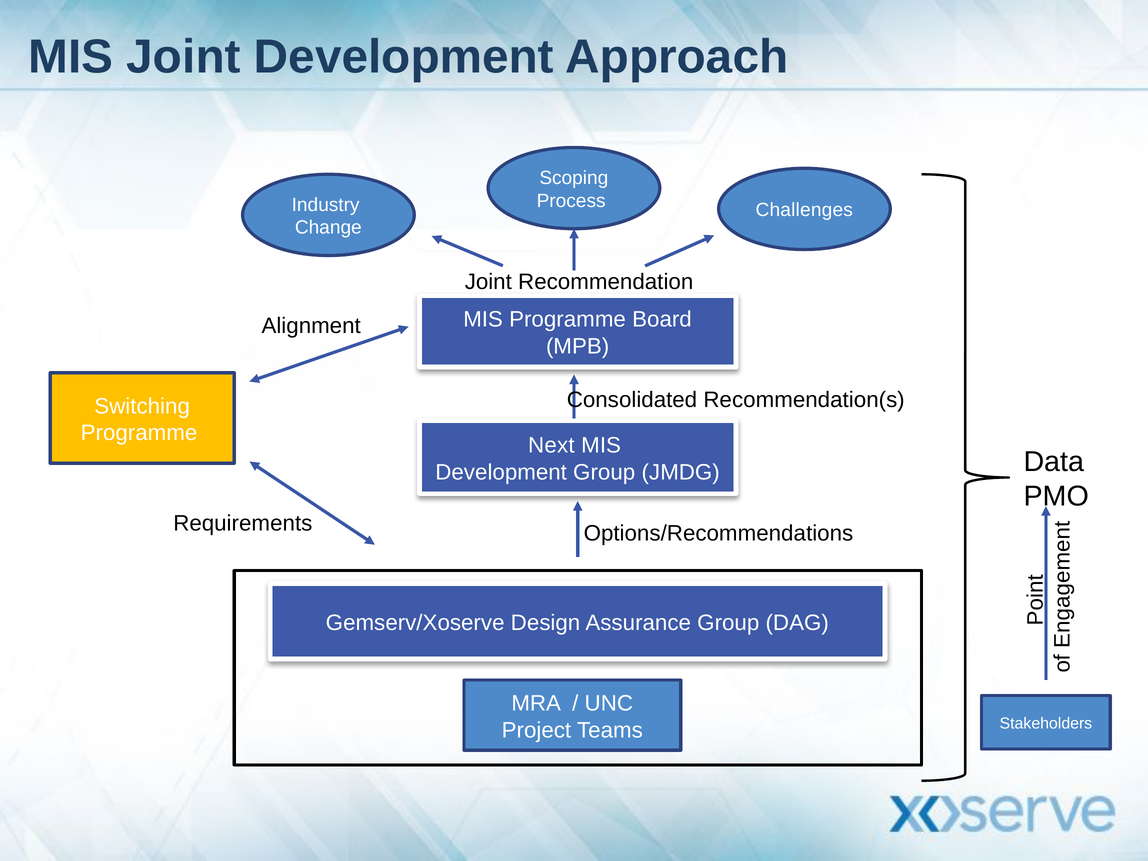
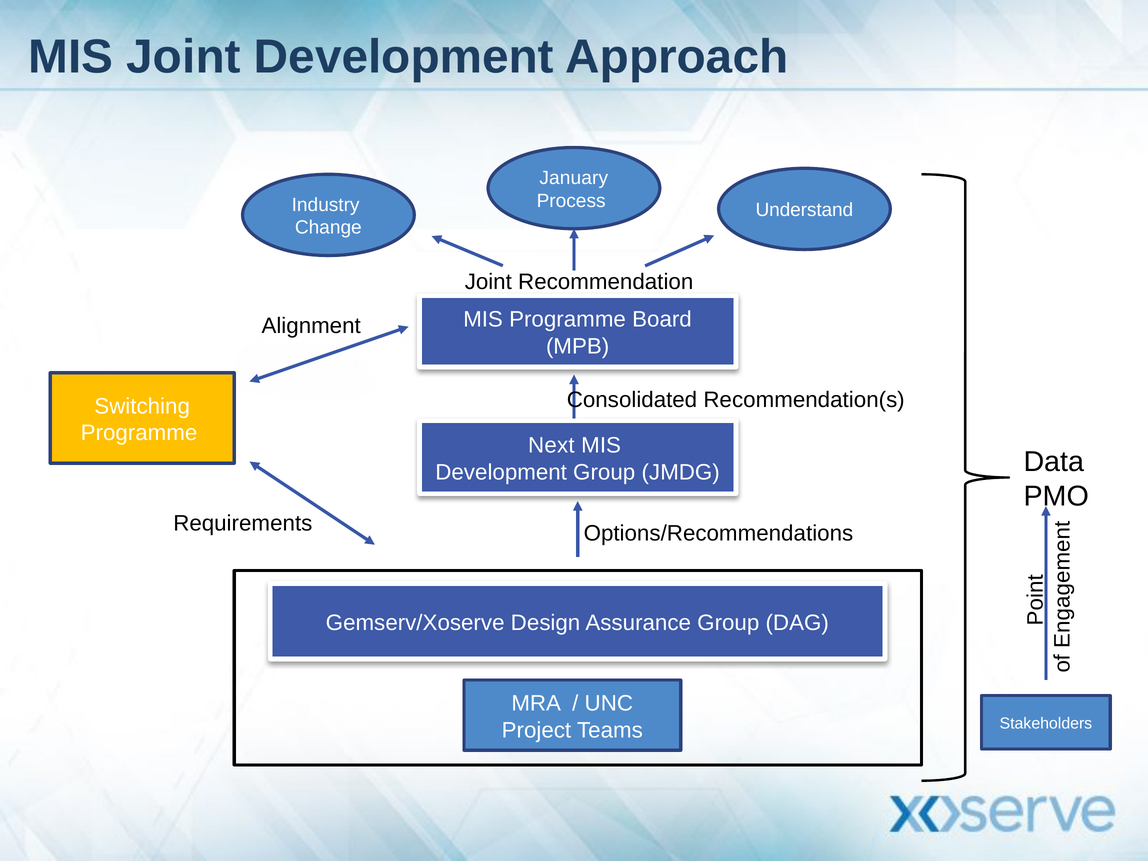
Scoping: Scoping -> January
Challenges: Challenges -> Understand
